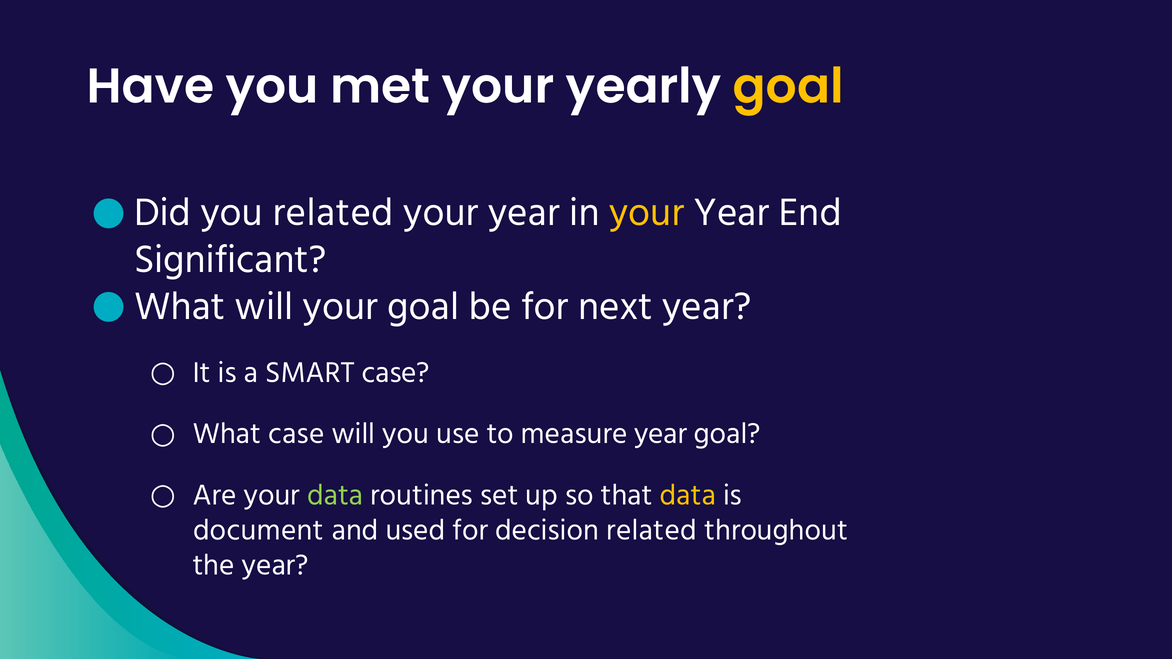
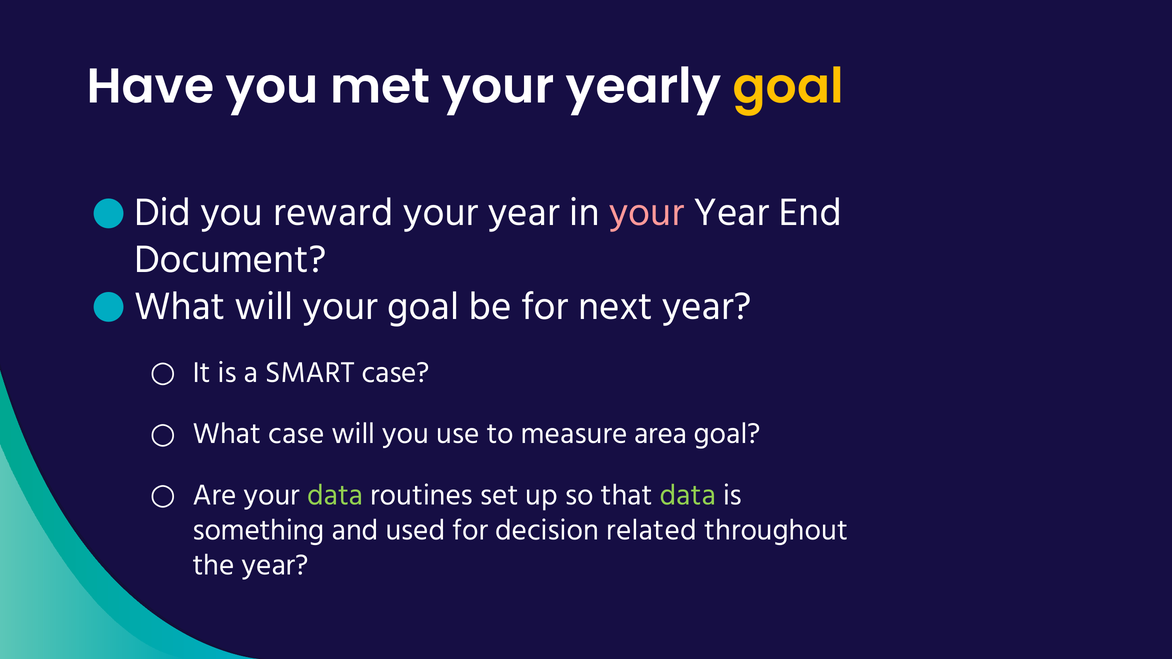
you related: related -> reward
your at (647, 213) colour: yellow -> pink
Significant: Significant -> Document
measure year: year -> area
data at (688, 495) colour: yellow -> light green
document: document -> something
